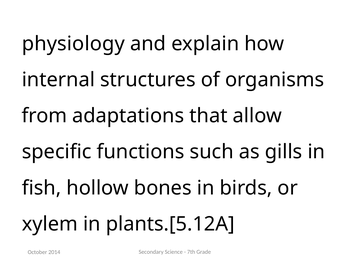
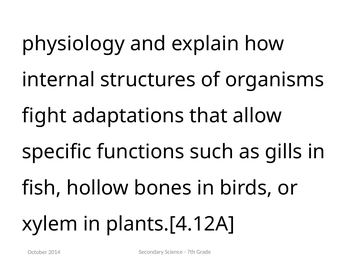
from: from -> fight
plants.[5.12A: plants.[5.12A -> plants.[4.12A
